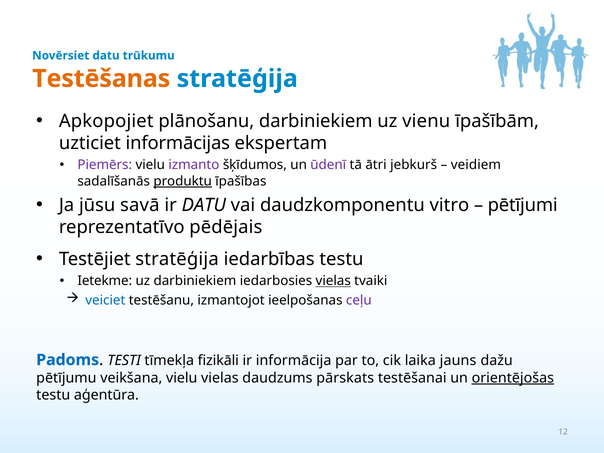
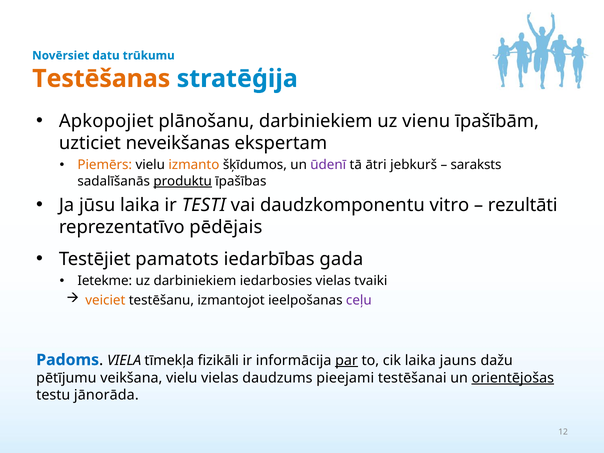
informācijas: informācijas -> neveikšanas
Piemērs colour: purple -> orange
izmanto colour: purple -> orange
veidiem: veidiem -> saraksts
jūsu savā: savā -> laika
ir DATU: DATU -> TESTI
pētījumi: pētījumi -> rezultāti
Testējiet stratēģija: stratēģija -> pamatots
iedarbības testu: testu -> gada
vielas at (333, 281) underline: present -> none
veiciet colour: blue -> orange
TESTI: TESTI -> VIELA
par underline: none -> present
pārskats: pārskats -> pieejami
aģentūra: aģentūra -> jānorāda
